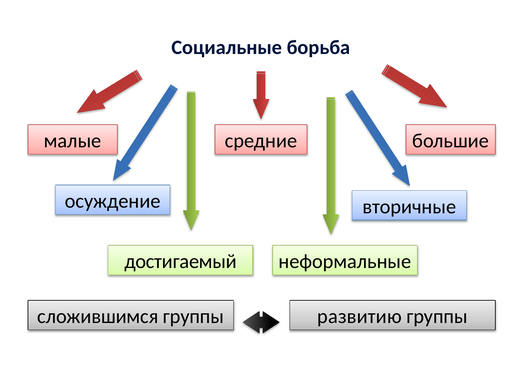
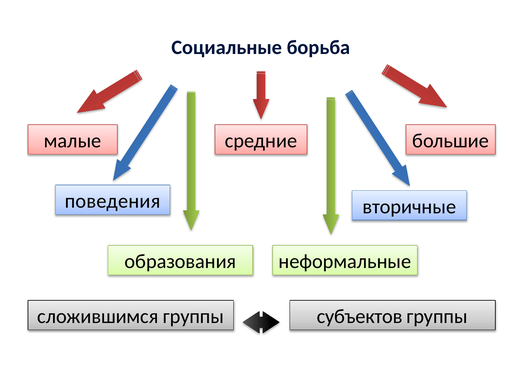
осуждение: осуждение -> поведения
достигаемый: достигаемый -> образования
развитию: развитию -> субъектов
